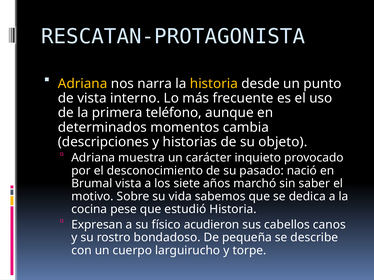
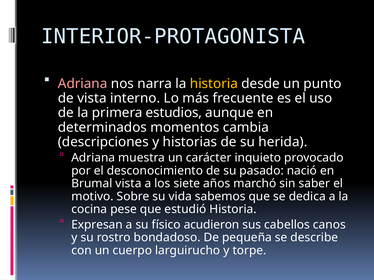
RESCATAN-PROTAGONISTA: RESCATAN-PROTAGONISTA -> INTERIOR-PROTAGONISTA
Adriana at (83, 84) colour: yellow -> pink
teléfono: teléfono -> estudios
objeto: objeto -> herida
